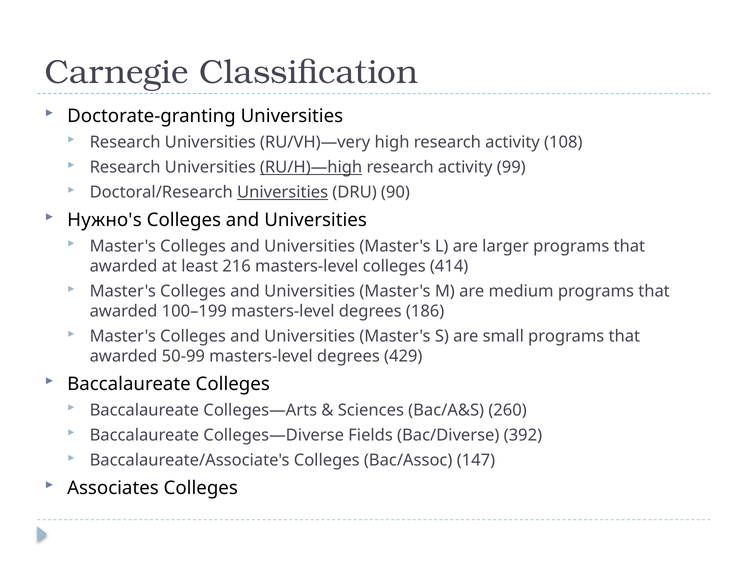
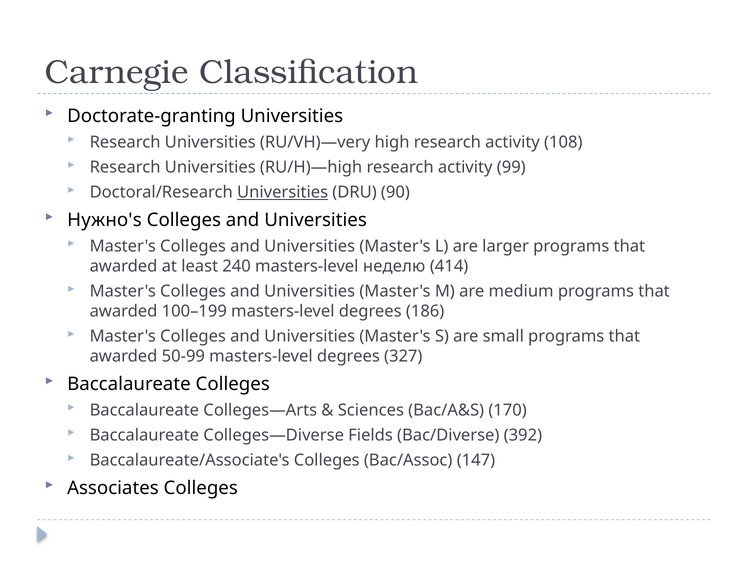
RU/H)—high underline: present -> none
216: 216 -> 240
masters-level colleges: colleges -> неделю
429: 429 -> 327
260: 260 -> 170
